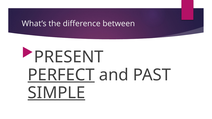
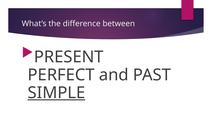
PERFECT underline: present -> none
